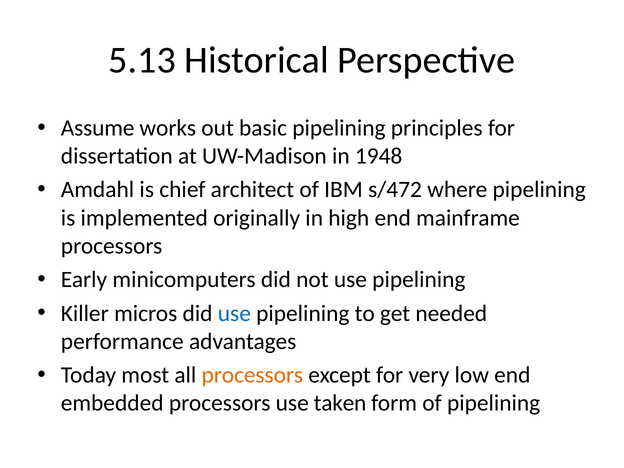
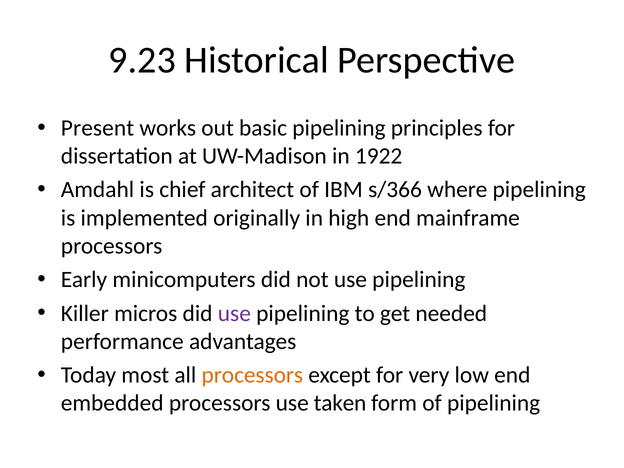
5.13: 5.13 -> 9.23
Assume: Assume -> Present
1948: 1948 -> 1922
s/472: s/472 -> s/366
use at (234, 313) colour: blue -> purple
